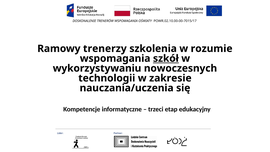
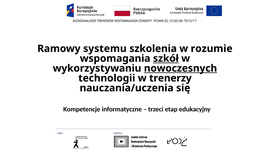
trenerzy: trenerzy -> systemu
nowoczesnych underline: none -> present
zakresie: zakresie -> trenerzy
